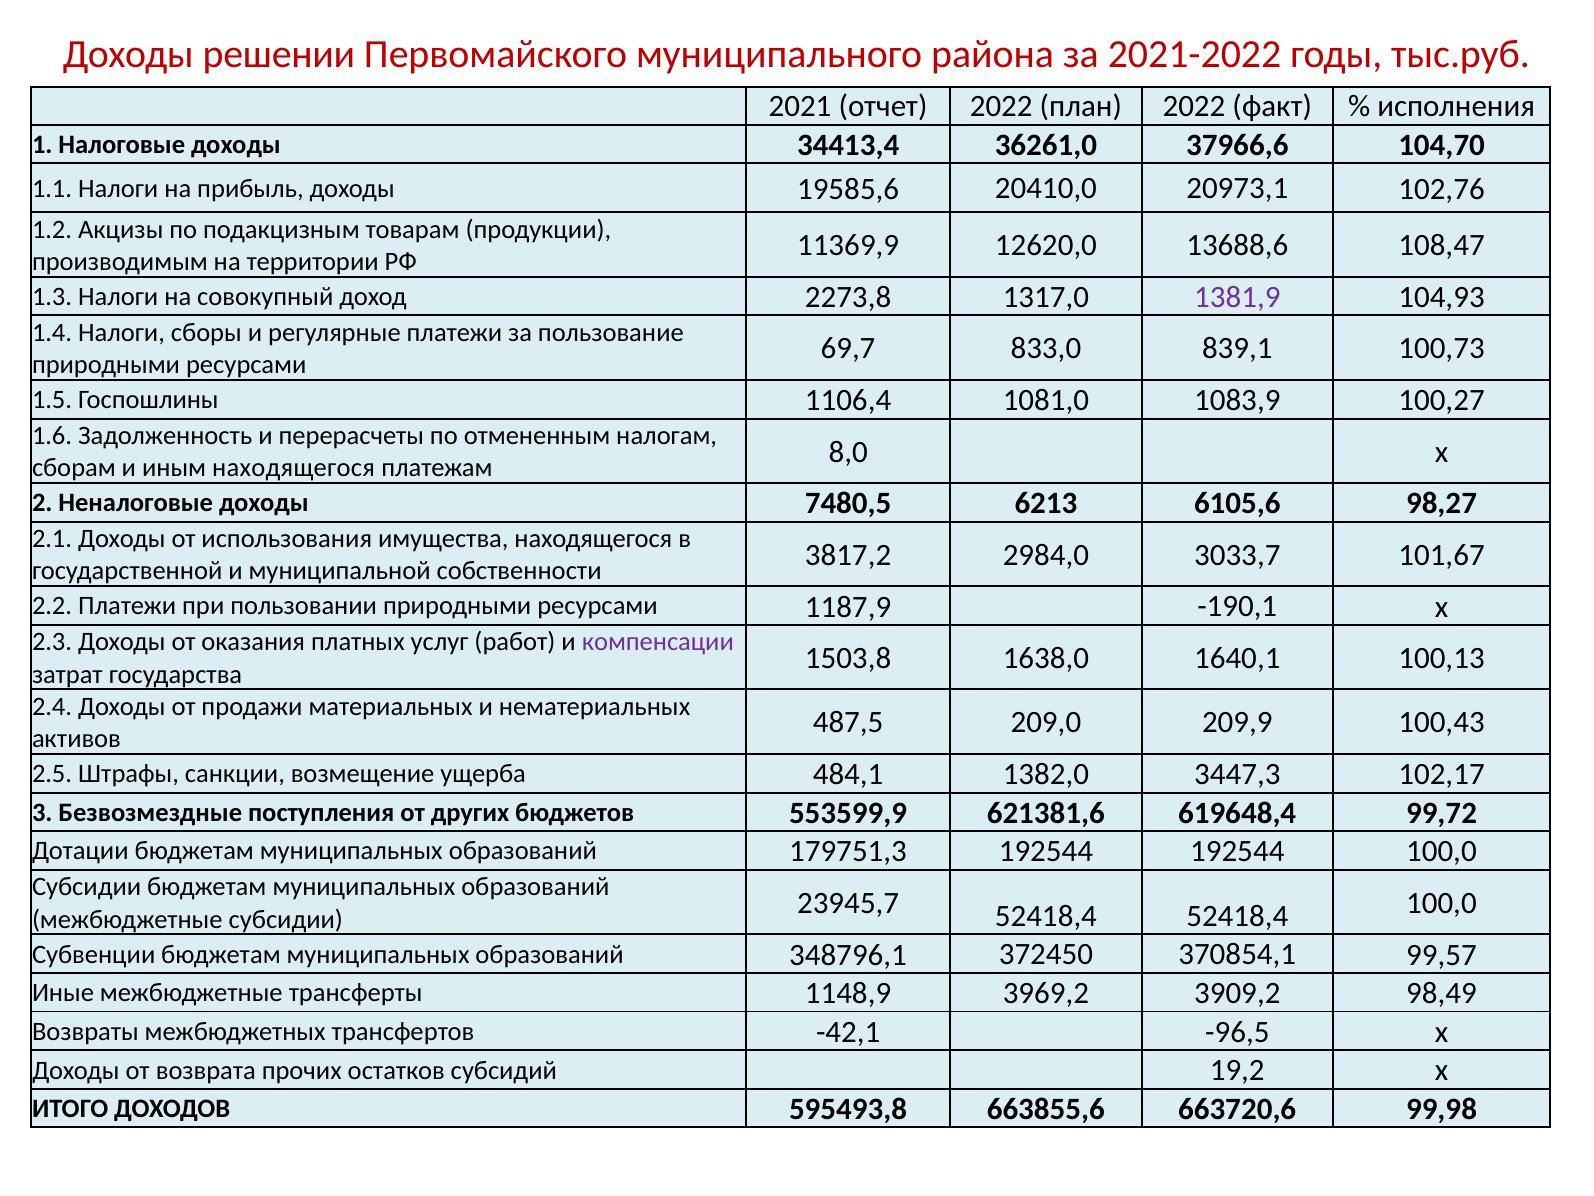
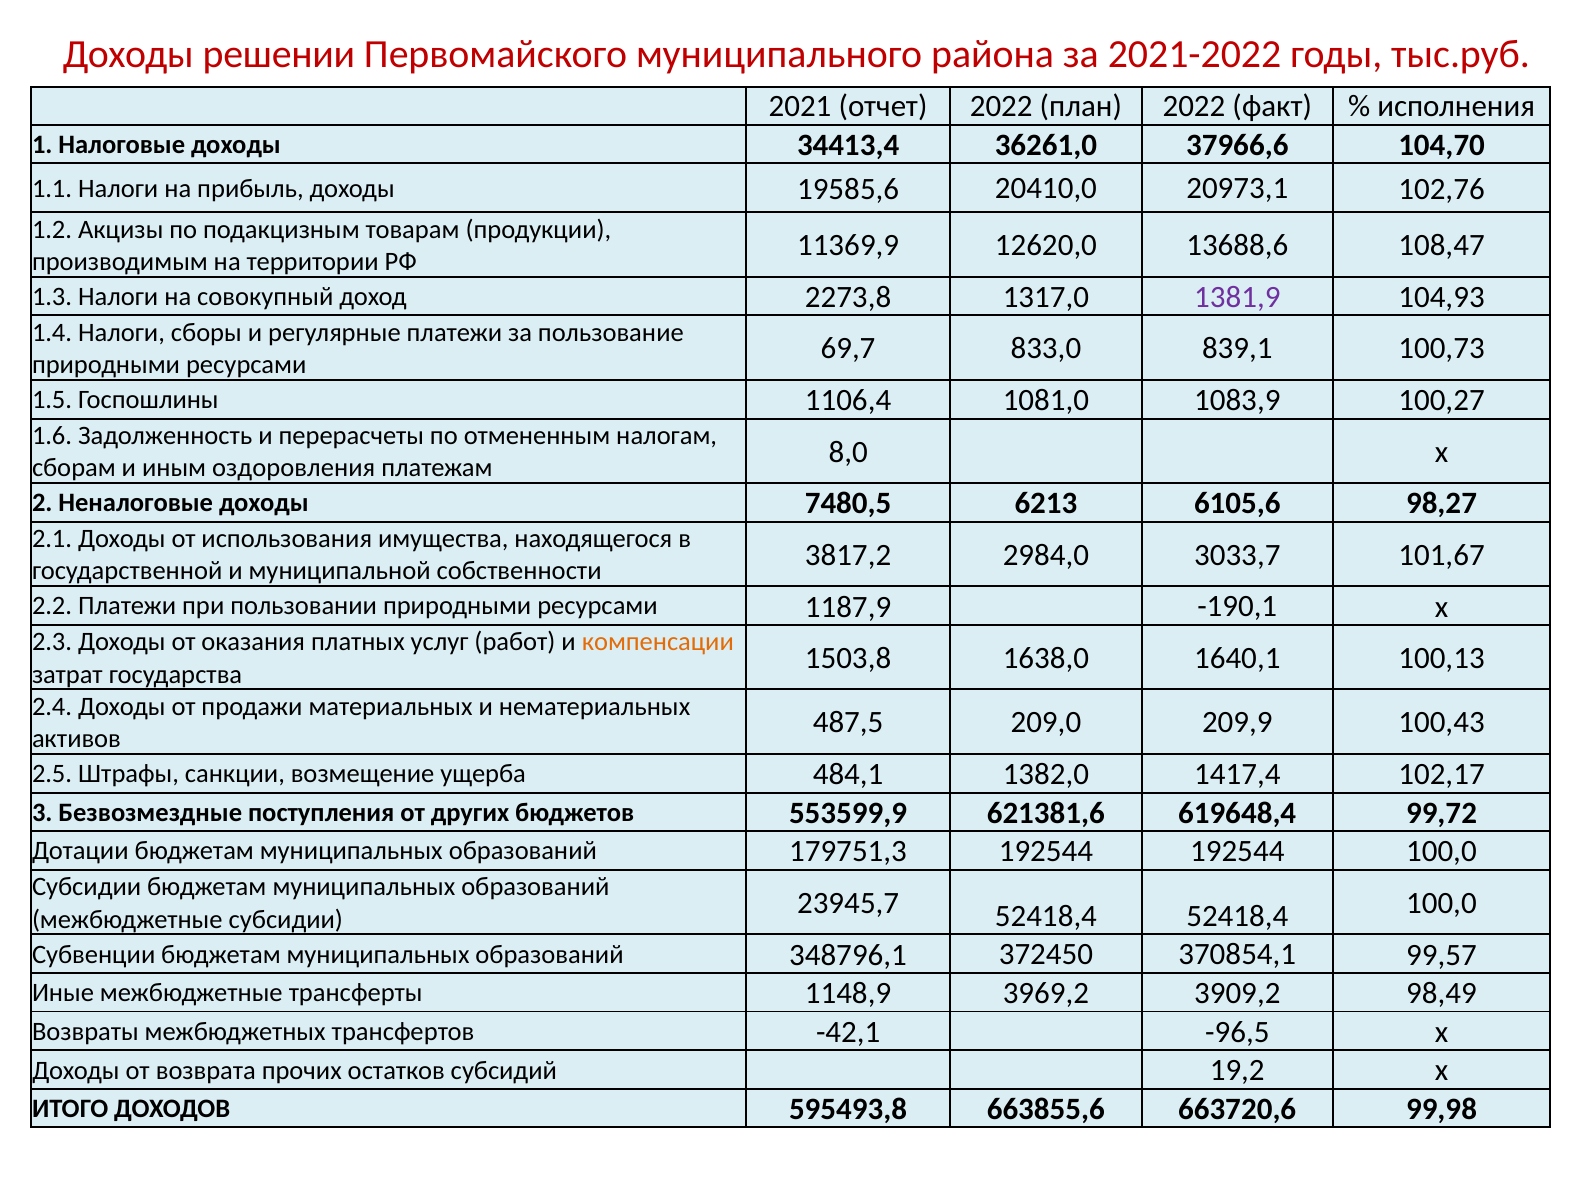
иным находящегося: находящегося -> оздоровления
компенсации colour: purple -> orange
3447,3: 3447,3 -> 1417,4
